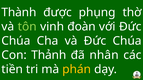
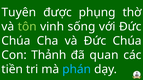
Thành: Thành -> Tuyên
đoàn: đoàn -> sống
nhân: nhân -> quan
phán colour: yellow -> light blue
